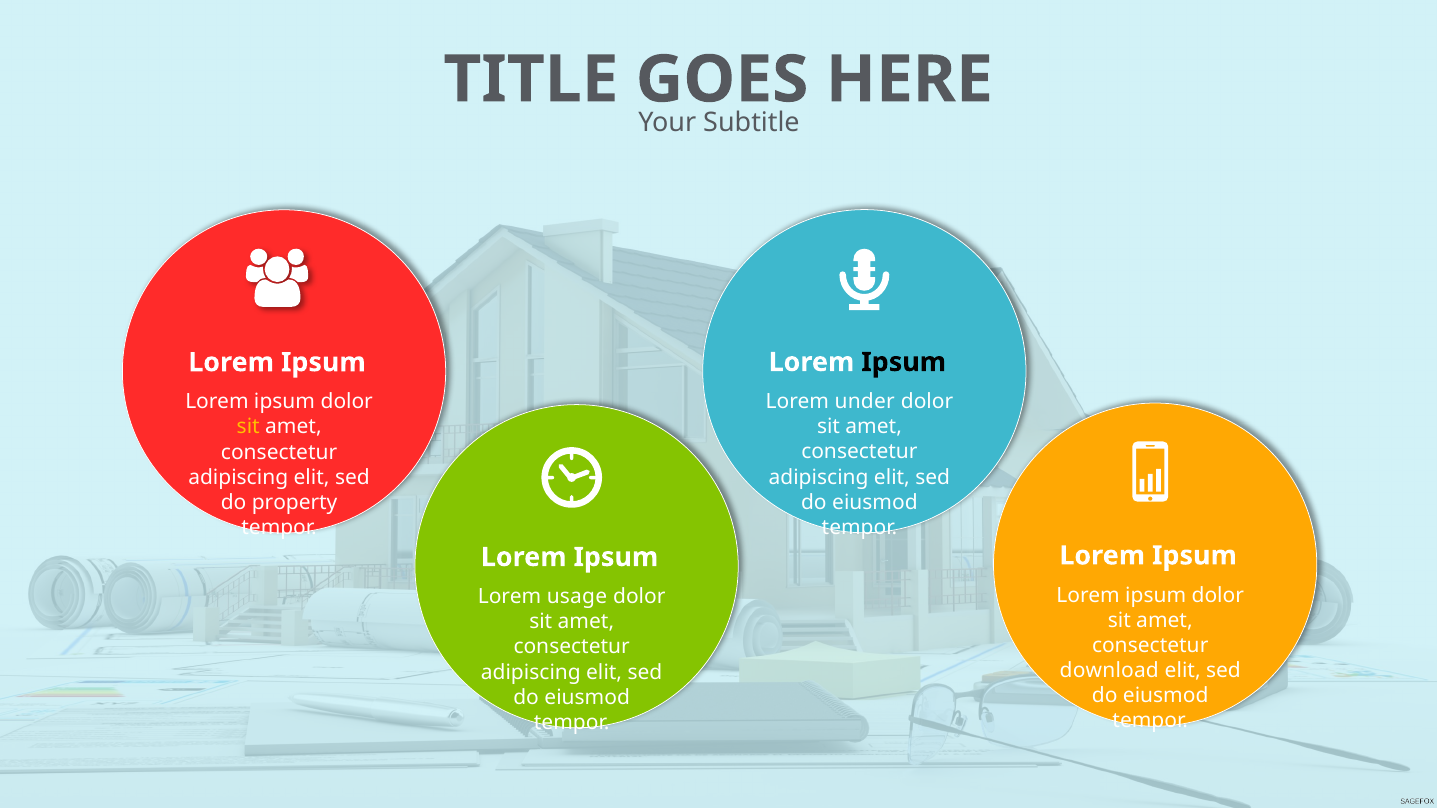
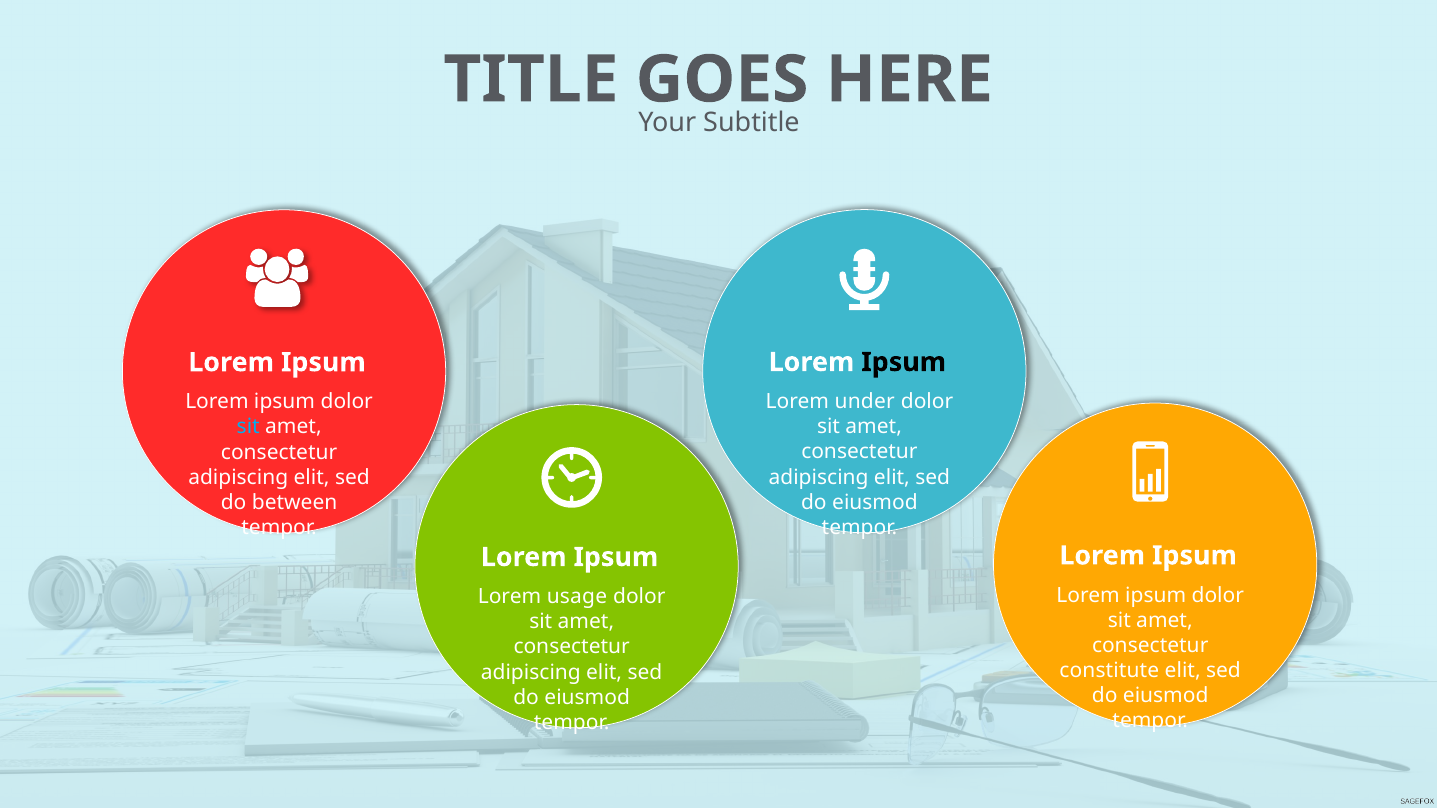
sit at (248, 427) colour: yellow -> light blue
property: property -> between
download: download -> constitute
